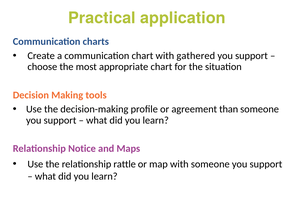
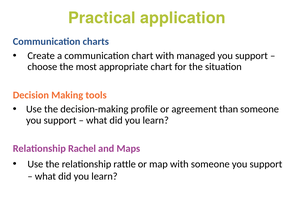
gathered: gathered -> managed
Notice: Notice -> Rachel
